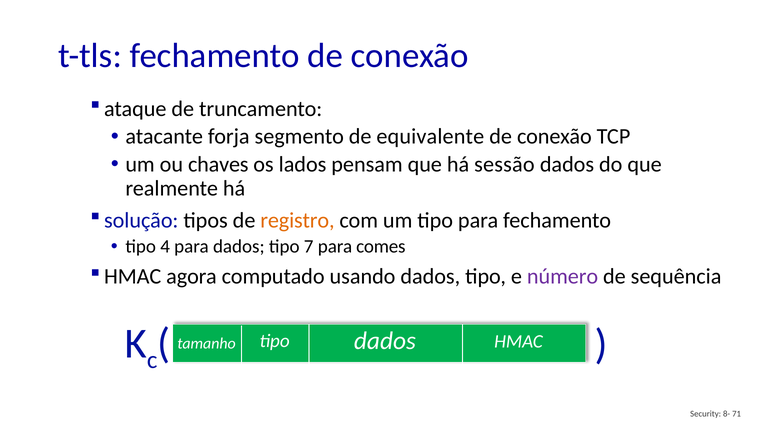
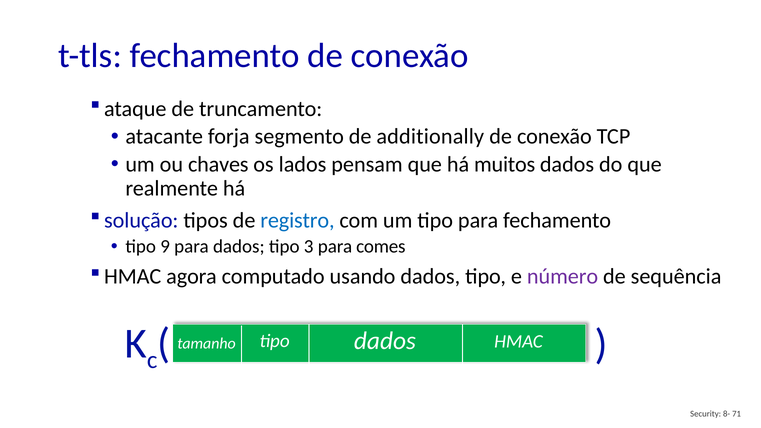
equivalente: equivalente -> additionally
sessão: sessão -> muitos
registro colour: orange -> blue
4: 4 -> 9
7: 7 -> 3
